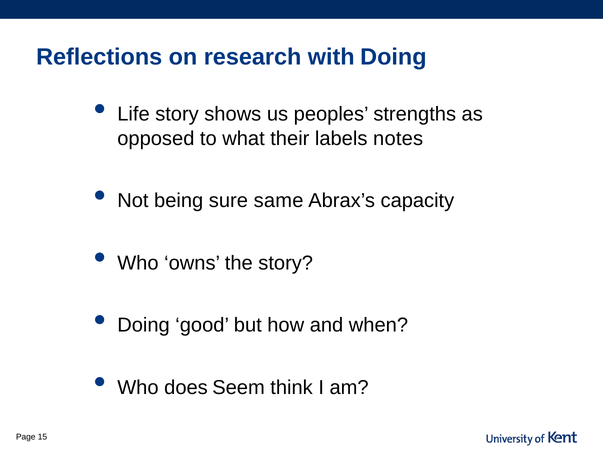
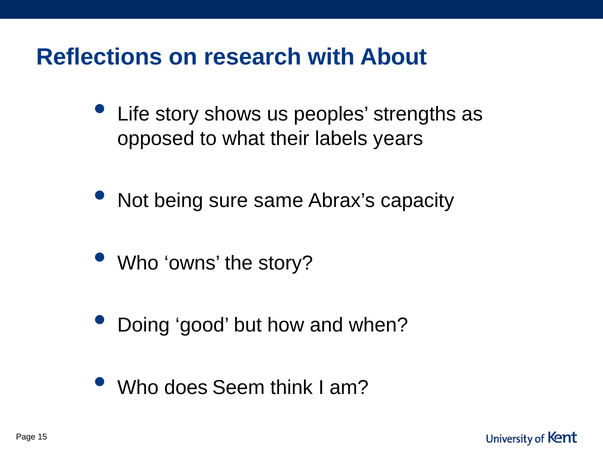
with Doing: Doing -> About
notes: notes -> years
